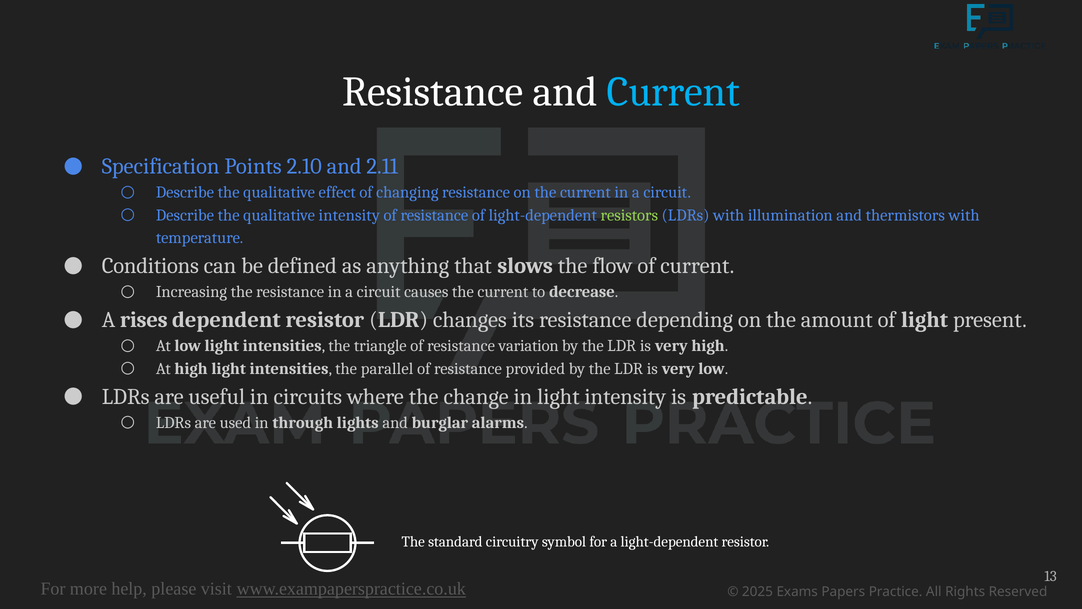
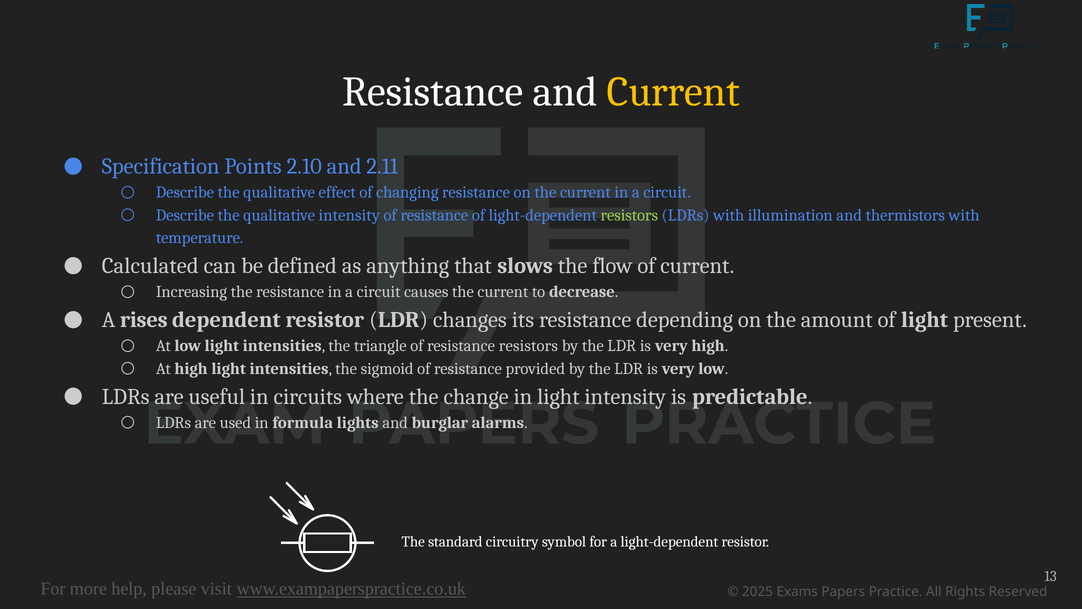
Current at (673, 92) colour: light blue -> yellow
Conditions: Conditions -> Calculated
resistance variation: variation -> resistors
parallel: parallel -> sigmoid
through: through -> formula
